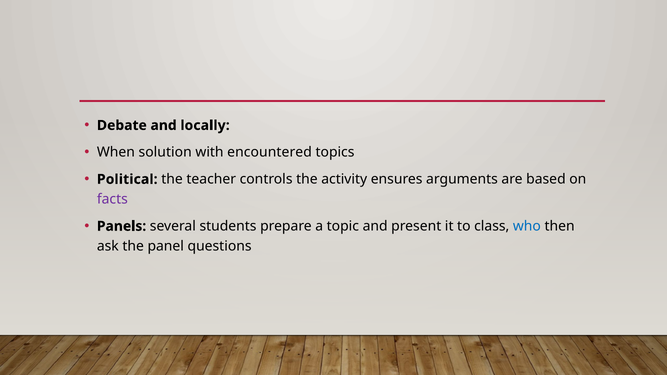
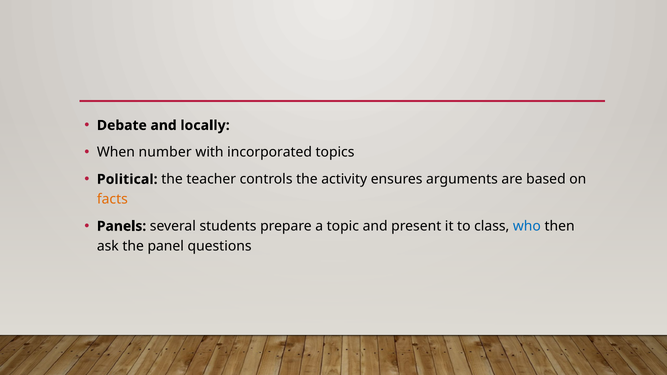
solution: solution -> number
encountered: encountered -> incorporated
facts colour: purple -> orange
